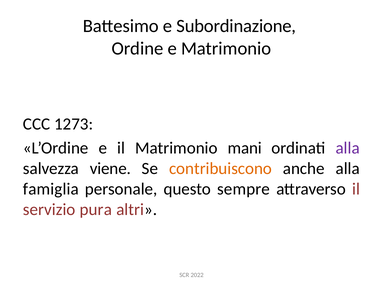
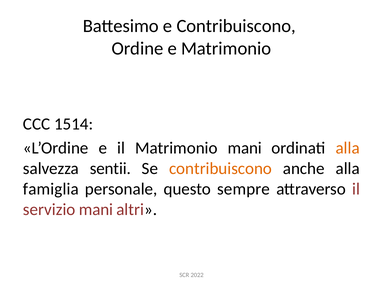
e Subordinazione: Subordinazione -> Contribuiscono
1273: 1273 -> 1514
alla at (348, 148) colour: purple -> orange
viene: viene -> sentii
servizio pura: pura -> mani
